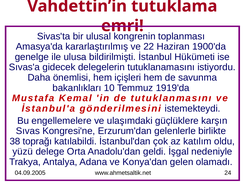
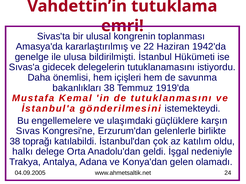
1900'da: 1900'da -> 1942'da
bakanlıkları 10: 10 -> 38
yüzü: yüzü -> halkı
